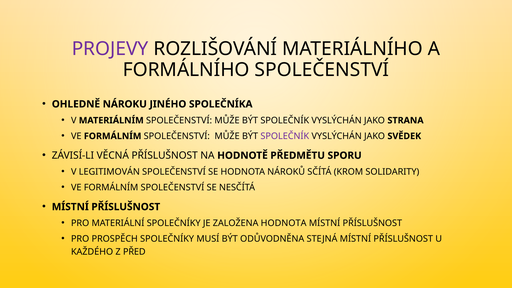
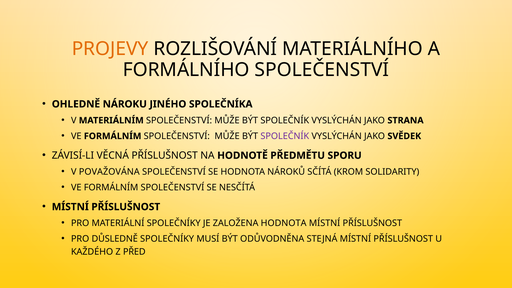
PROJEVY colour: purple -> orange
LEGITIMOVÁN: LEGITIMOVÁN -> POVAŽOVÁNA
PROSPĚCH: PROSPĚCH -> DŮSLEDNĚ
